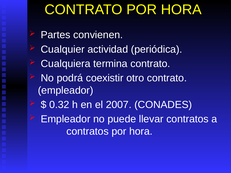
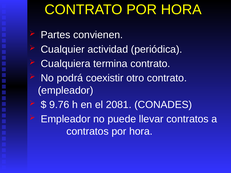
0.32: 0.32 -> 9.76
2007: 2007 -> 2081
